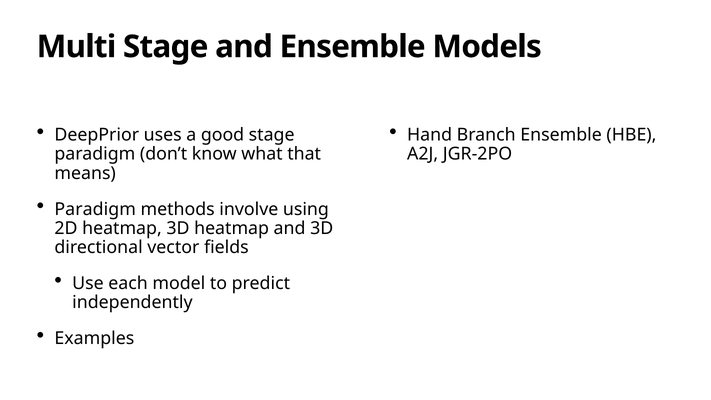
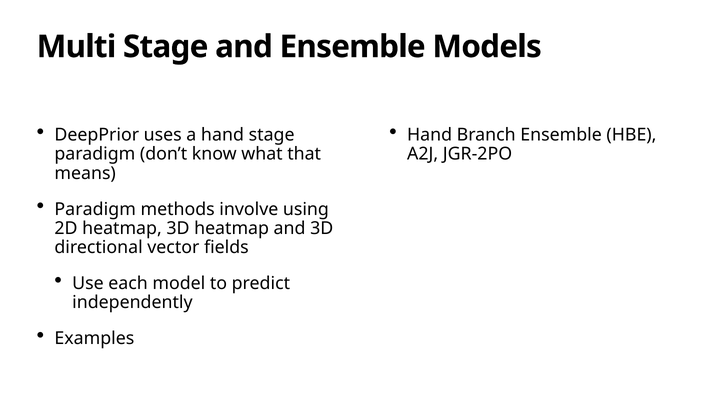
a good: good -> hand
